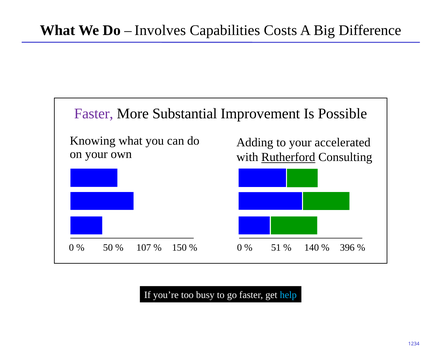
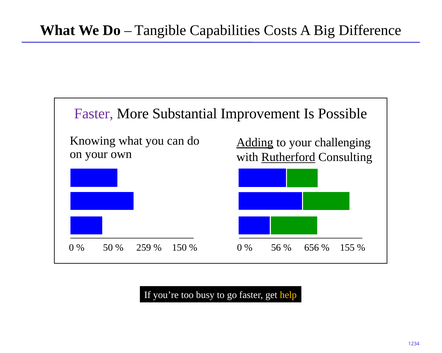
Involves: Involves -> Tangible
Adding underline: none -> present
accelerated: accelerated -> challenging
107: 107 -> 259
51: 51 -> 56
140: 140 -> 656
396: 396 -> 155
help colour: light blue -> yellow
